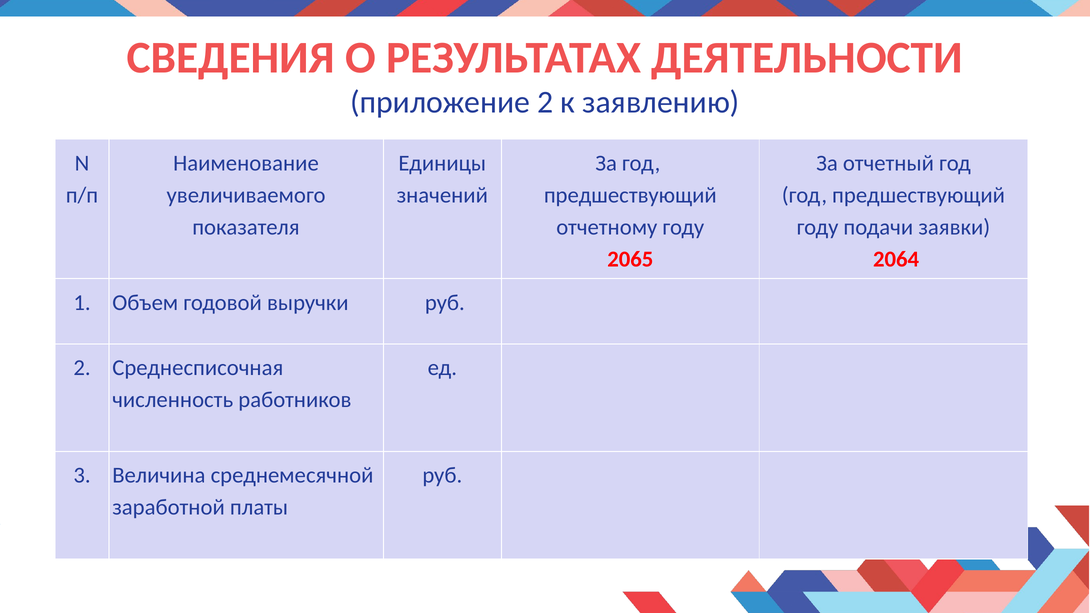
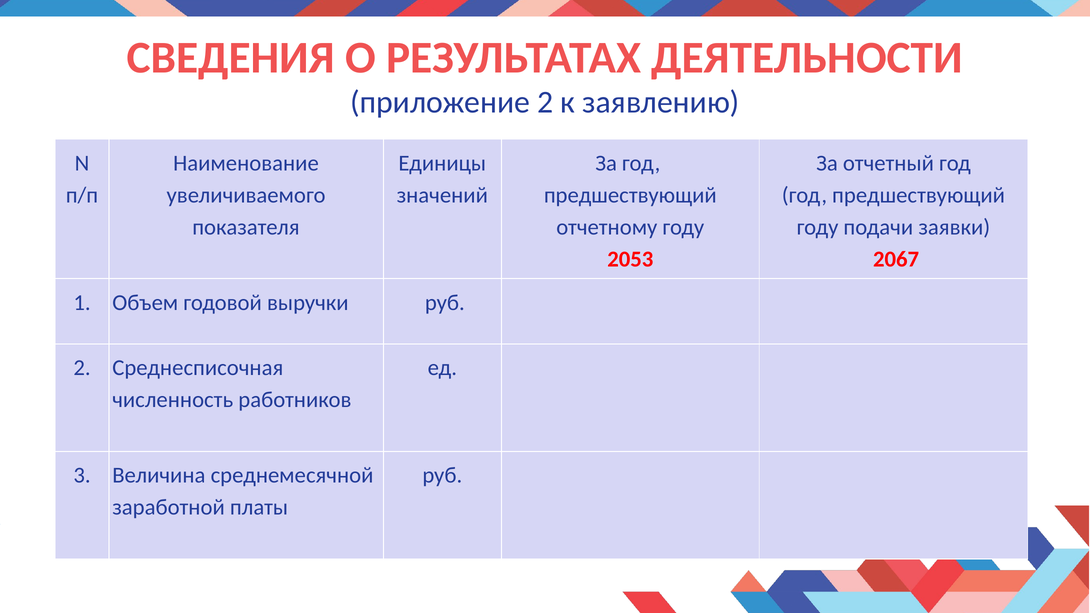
2065: 2065 -> 2053
2064: 2064 -> 2067
